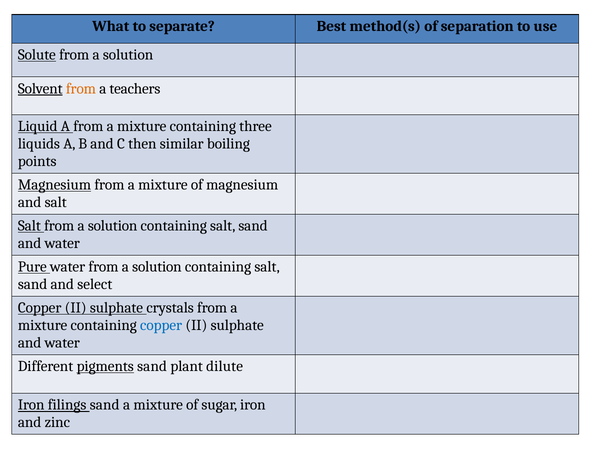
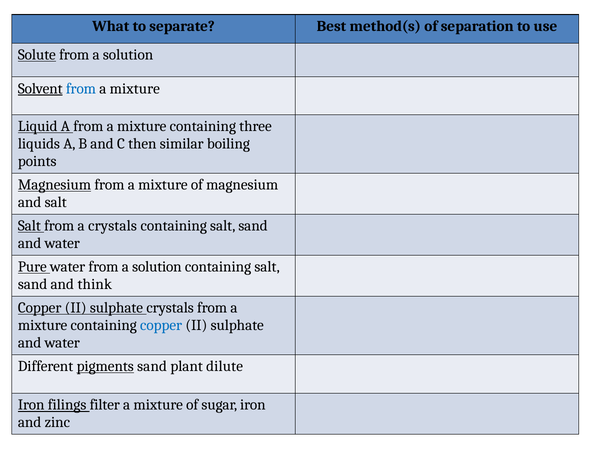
from at (81, 88) colour: orange -> blue
teachers at (135, 88): teachers -> mixture
Salt from a solution: solution -> crystals
select: select -> think
filings sand: sand -> filter
